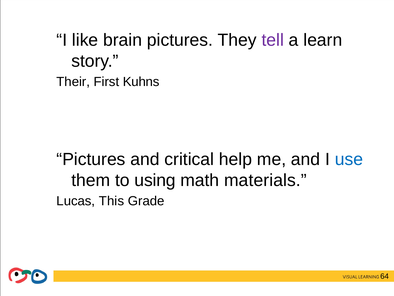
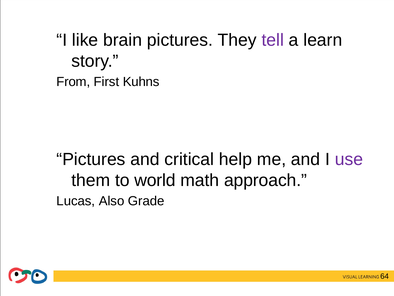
Their: Their -> From
use colour: blue -> purple
using: using -> world
materials: materials -> approach
This: This -> Also
